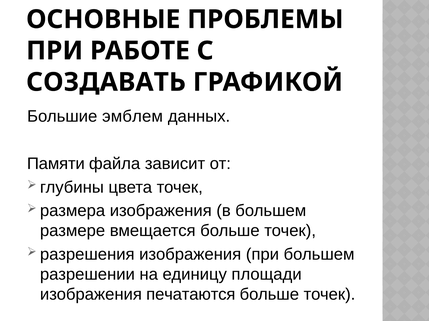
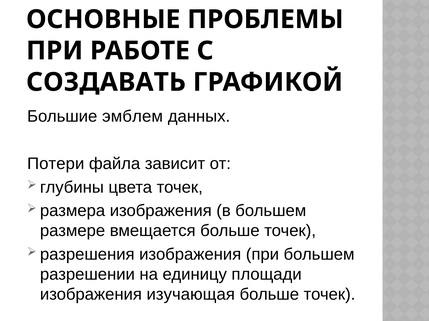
Памяти: Памяти -> Потери
печатаются: печатаются -> изучающая
